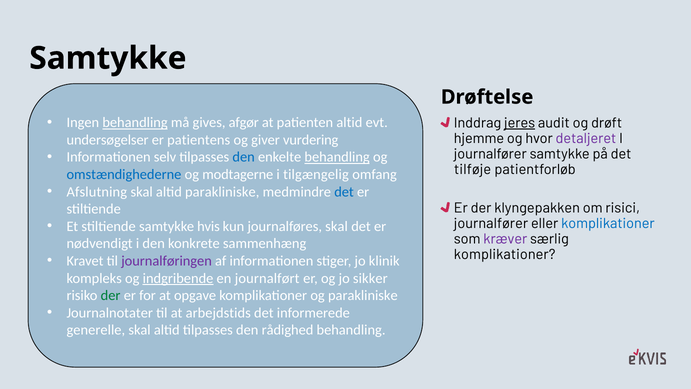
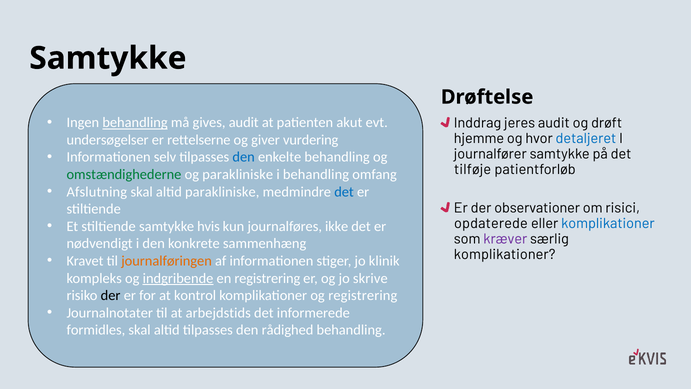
gives afgør: afgør -> audit
patienten altid: altid -> akut
jeres underline: present -> none
detaljeret colour: purple -> blue
patientens: patientens -> rettelserne
behandling at (337, 157) underline: present -> none
omstændighederne colour: blue -> green
og modtagerne: modtagerne -> parakliniske
i tilgængelig: tilgængelig -> behandling
klyngepakken: klyngepakken -> observationer
journalfører at (491, 223): journalfører -> opdaterede
journalføres skal: skal -> ikke
journalføringen colour: purple -> orange
en journalført: journalført -> registrering
sikker: sikker -> skrive
der at (111, 295) colour: green -> black
opgave: opgave -> kontrol
og parakliniske: parakliniske -> registrering
generelle: generelle -> formidles
